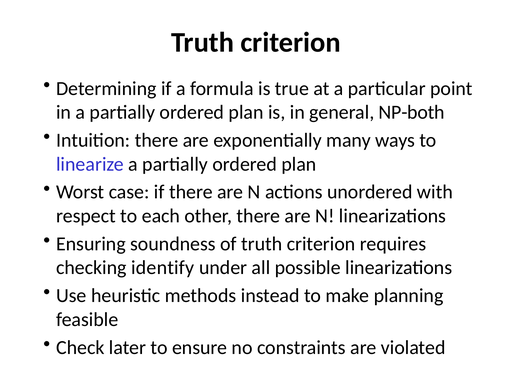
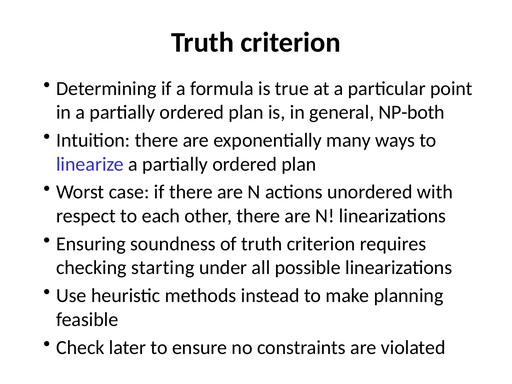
identify: identify -> starting
